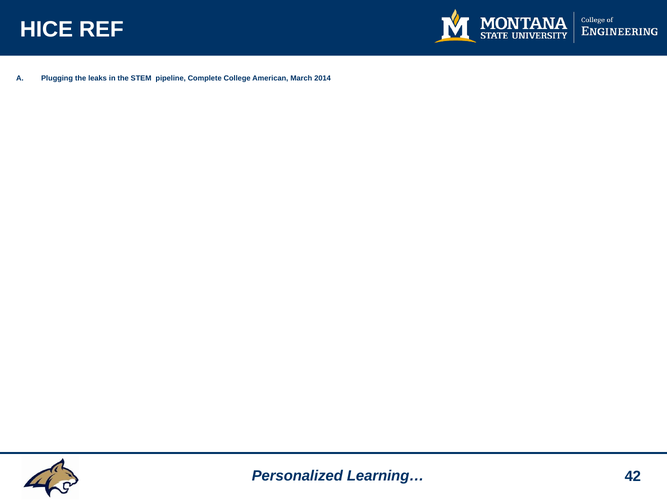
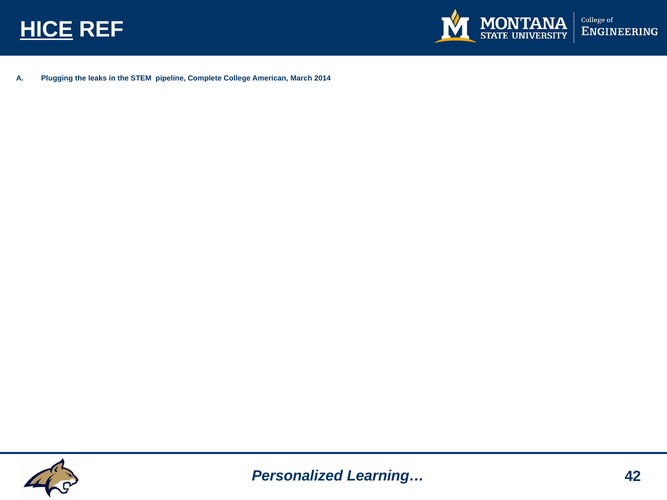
HICE underline: none -> present
